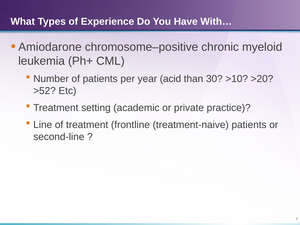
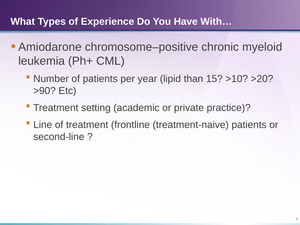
acid: acid -> lipid
30: 30 -> 15
>52: >52 -> >90
